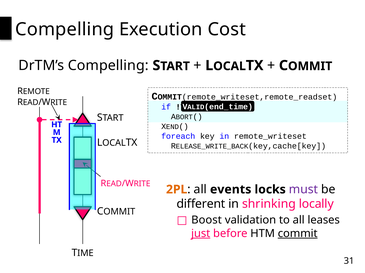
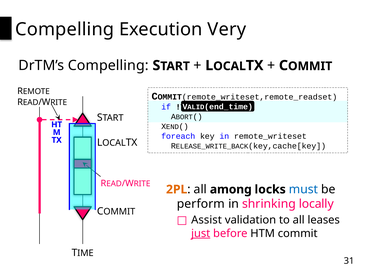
Cost: Cost -> Very
events: events -> among
must colour: purple -> blue
different: different -> perform
Boost: Boost -> Assist
commit at (298, 234) underline: present -> none
